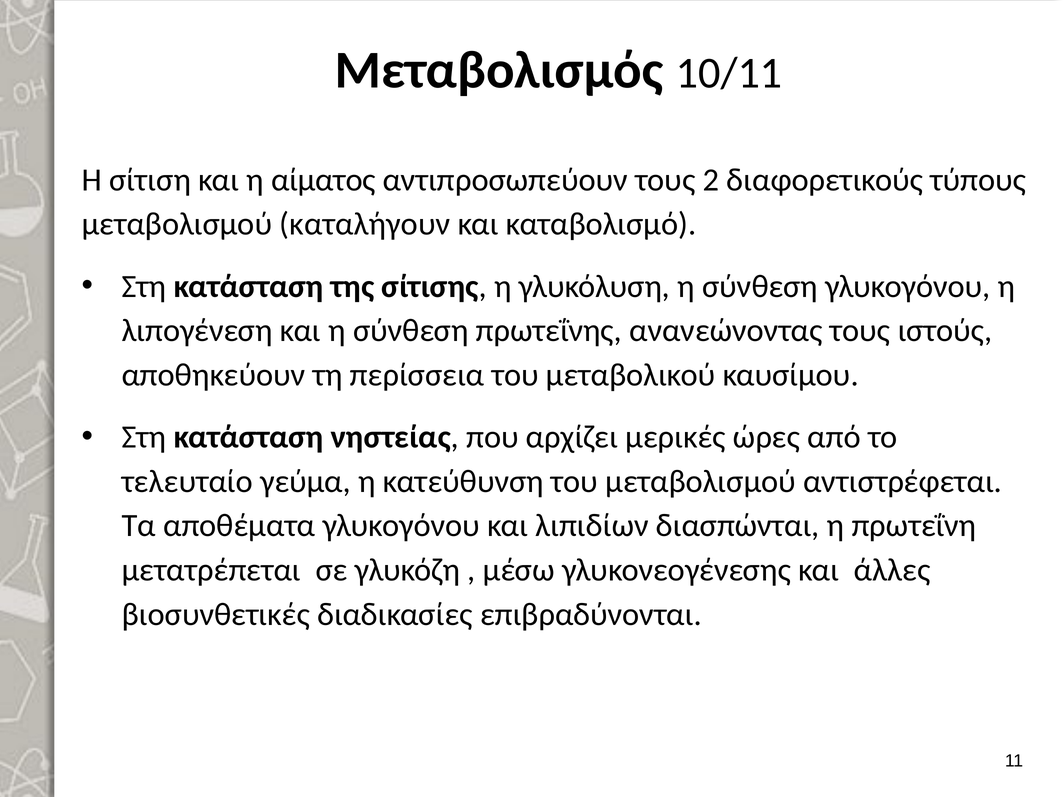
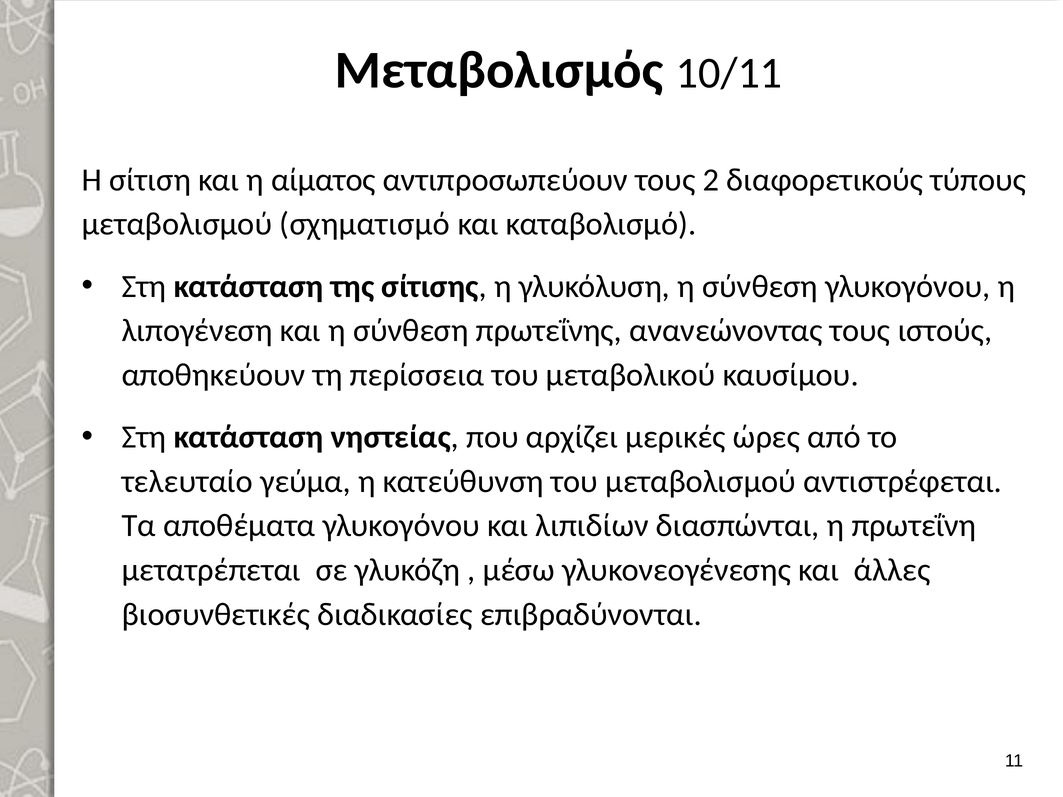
καταλήγουν: καταλήγουν -> σχηματισμό
